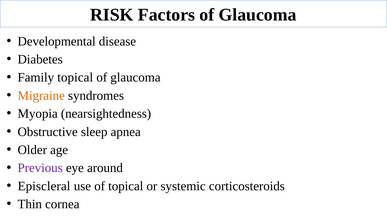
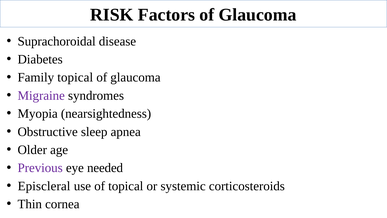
Developmental: Developmental -> Suprachoroidal
Migraine colour: orange -> purple
around: around -> needed
